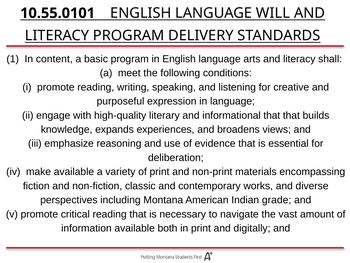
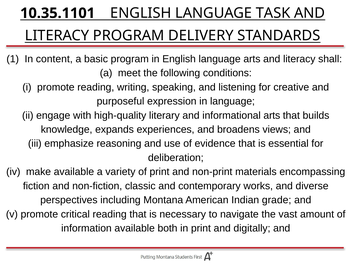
10.55.0101: 10.55.0101 -> 10.35.1101
WILL: WILL -> TASK
informational that: that -> arts
